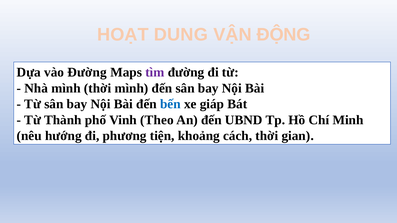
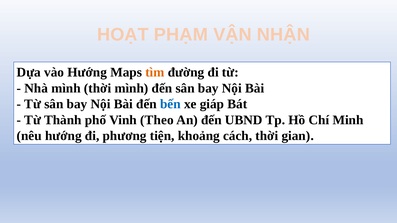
DUNG: DUNG -> PHẠM
ĐỘNG: ĐỘNG -> NHẬN
vào Đường: Đường -> Hướng
tìm colour: purple -> orange
